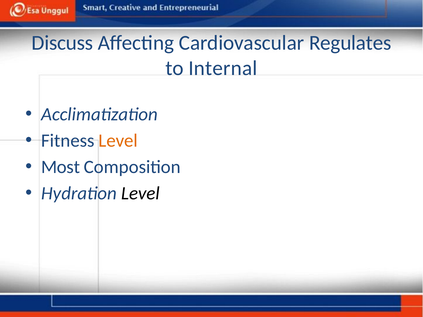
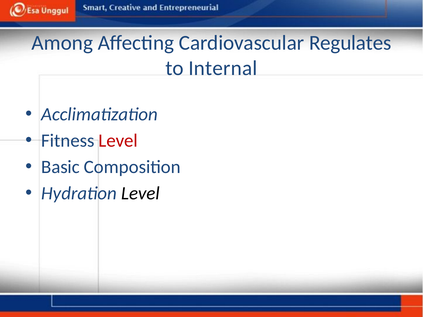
Discuss: Discuss -> Among
Level at (118, 141) colour: orange -> red
Most: Most -> Basic
